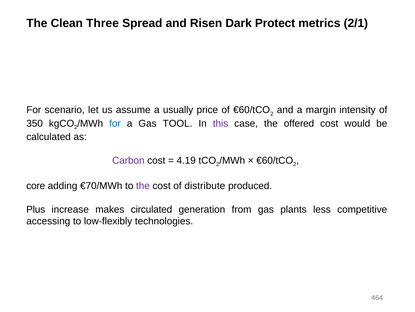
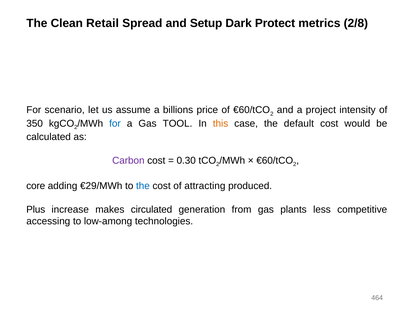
Three: Three -> Retail
Risen: Risen -> Setup
2/1: 2/1 -> 2/8
usually: usually -> billions
margin: margin -> project
this colour: purple -> orange
offered: offered -> default
4.19: 4.19 -> 0.30
€70/MWh: €70/MWh -> €29/MWh
the at (143, 186) colour: purple -> blue
distribute: distribute -> attracting
low-flexibly: low-flexibly -> low-among
